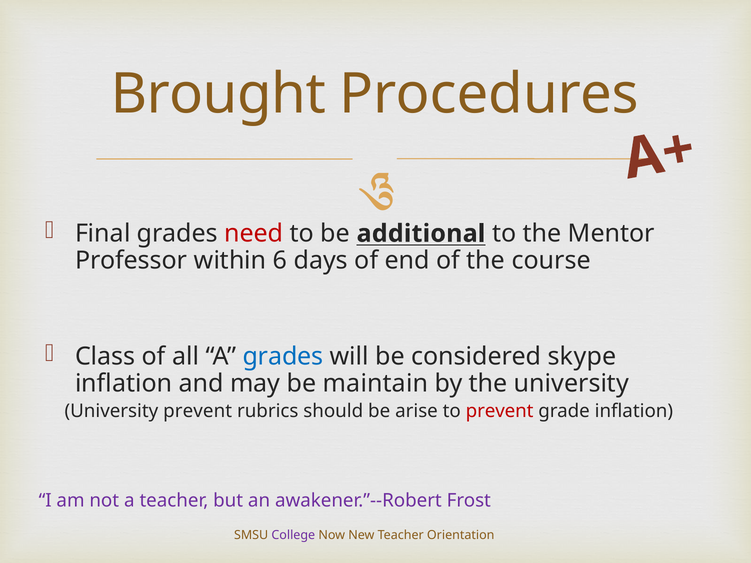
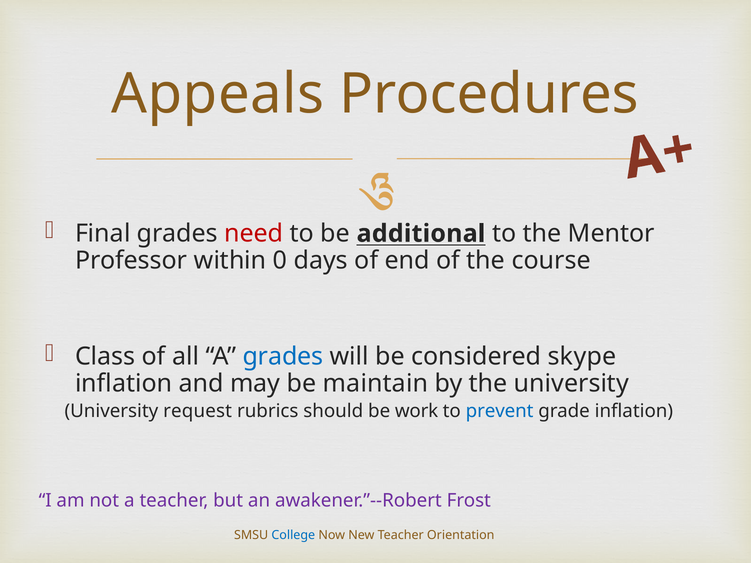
Brought: Brought -> Appeals
6: 6 -> 0
University prevent: prevent -> request
arise: arise -> work
prevent at (500, 411) colour: red -> blue
College colour: purple -> blue
